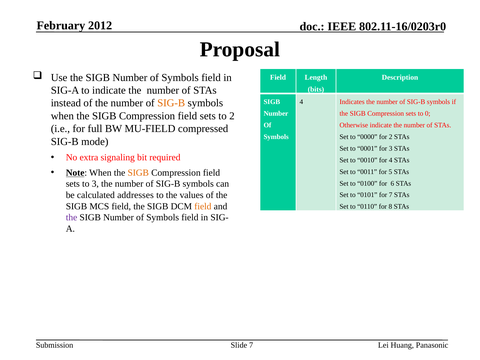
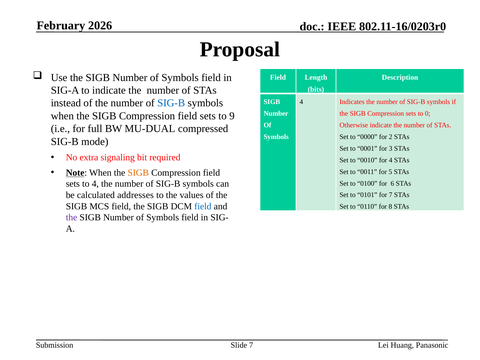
2012: 2012 -> 2026
SIG-B at (171, 103) colour: orange -> blue
to 2: 2 -> 9
MU-FIELD: MU-FIELD -> MU-DUAL
to 3: 3 -> 4
field at (203, 206) colour: orange -> blue
